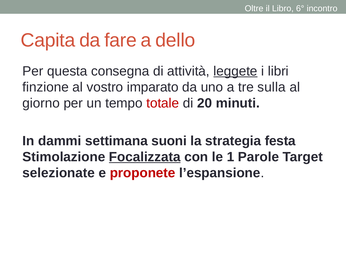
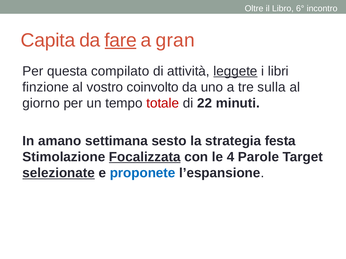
fare underline: none -> present
dello: dello -> gran
consegna: consegna -> compilato
imparato: imparato -> coinvolto
20: 20 -> 22
dammi: dammi -> amano
suoni: suoni -> sesto
1: 1 -> 4
selezionate underline: none -> present
proponete colour: red -> blue
